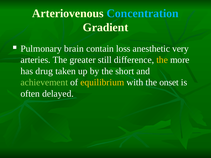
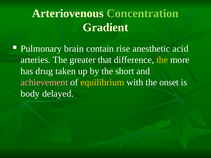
Concentration colour: light blue -> light green
loss: loss -> rise
very: very -> acid
still: still -> that
achievement colour: light green -> pink
often: often -> body
